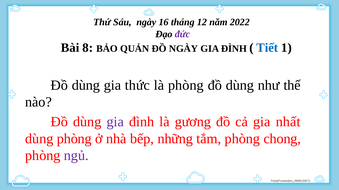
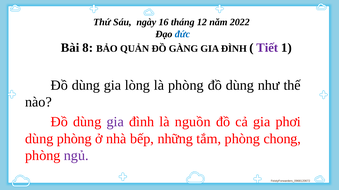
đức colour: purple -> blue
ĐỒ NGÀY: NGÀY -> GÀNG
Tiết colour: blue -> purple
thức: thức -> lòng
gương: gương -> nguồn
nhất: nhất -> phơi
